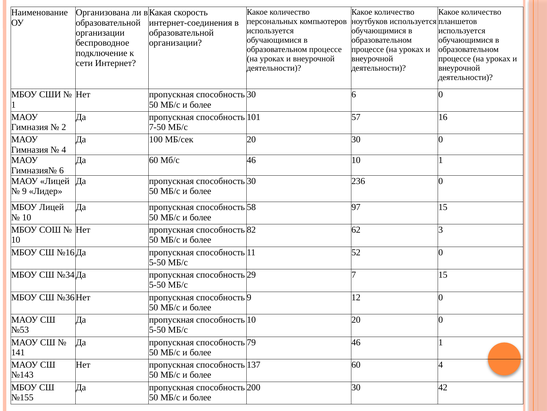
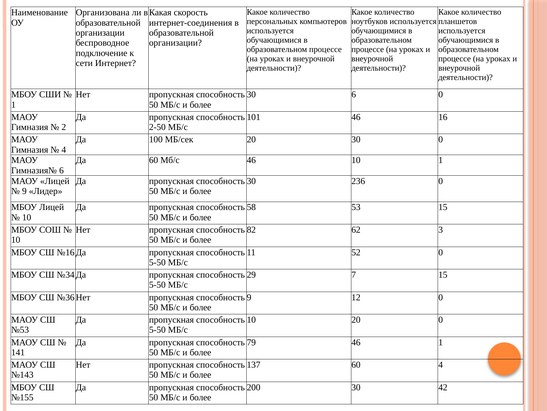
101 57: 57 -> 46
7-50: 7-50 -> 2-50
97: 97 -> 53
